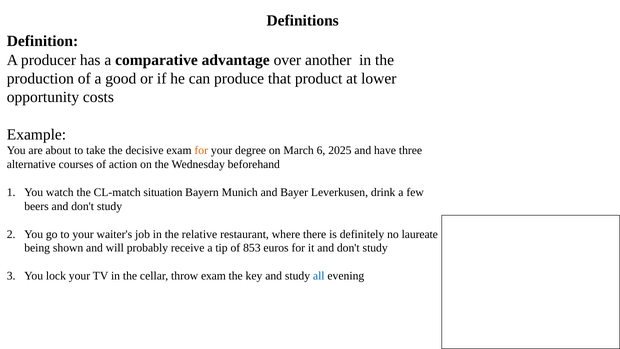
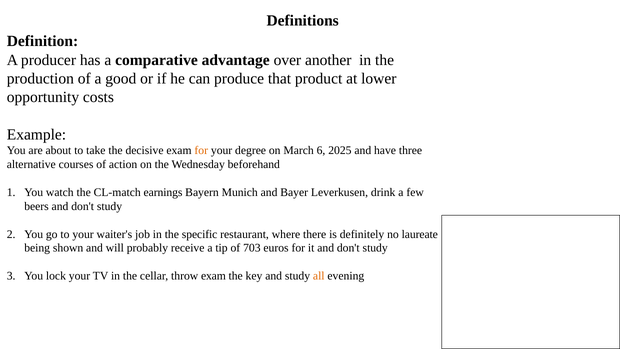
situation: situation -> earnings
relative: relative -> specific
853: 853 -> 703
all colour: blue -> orange
